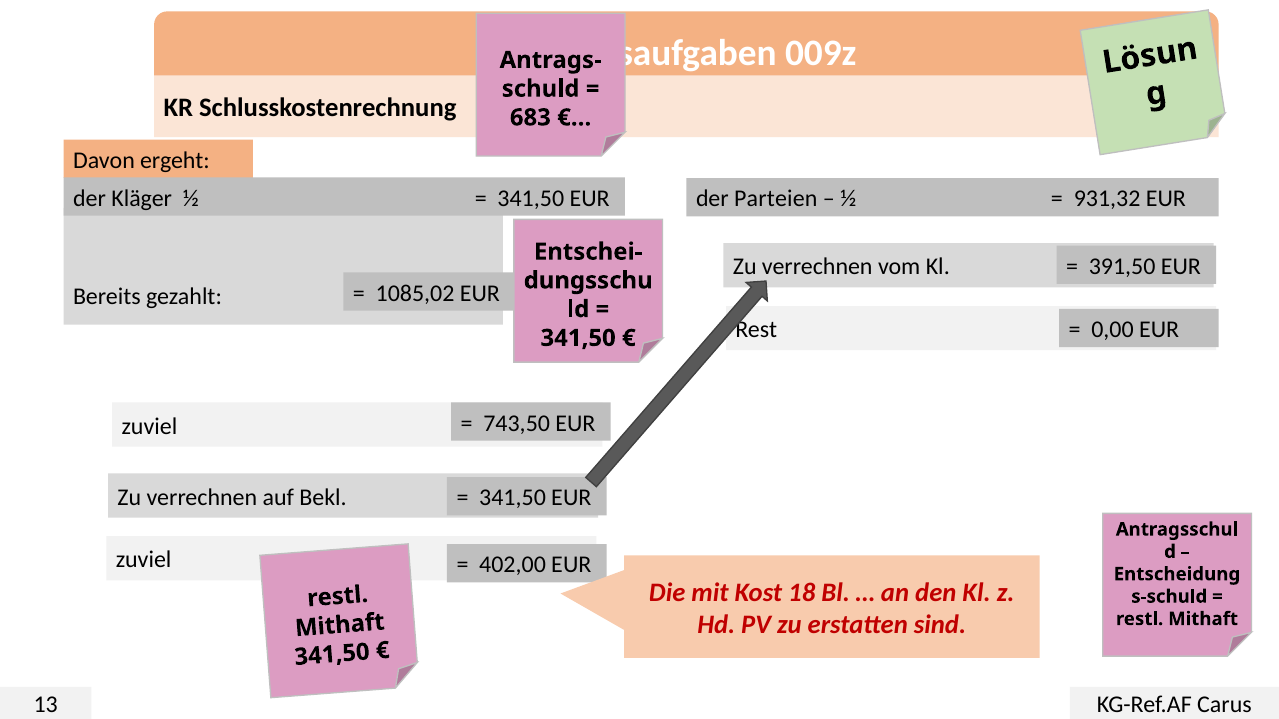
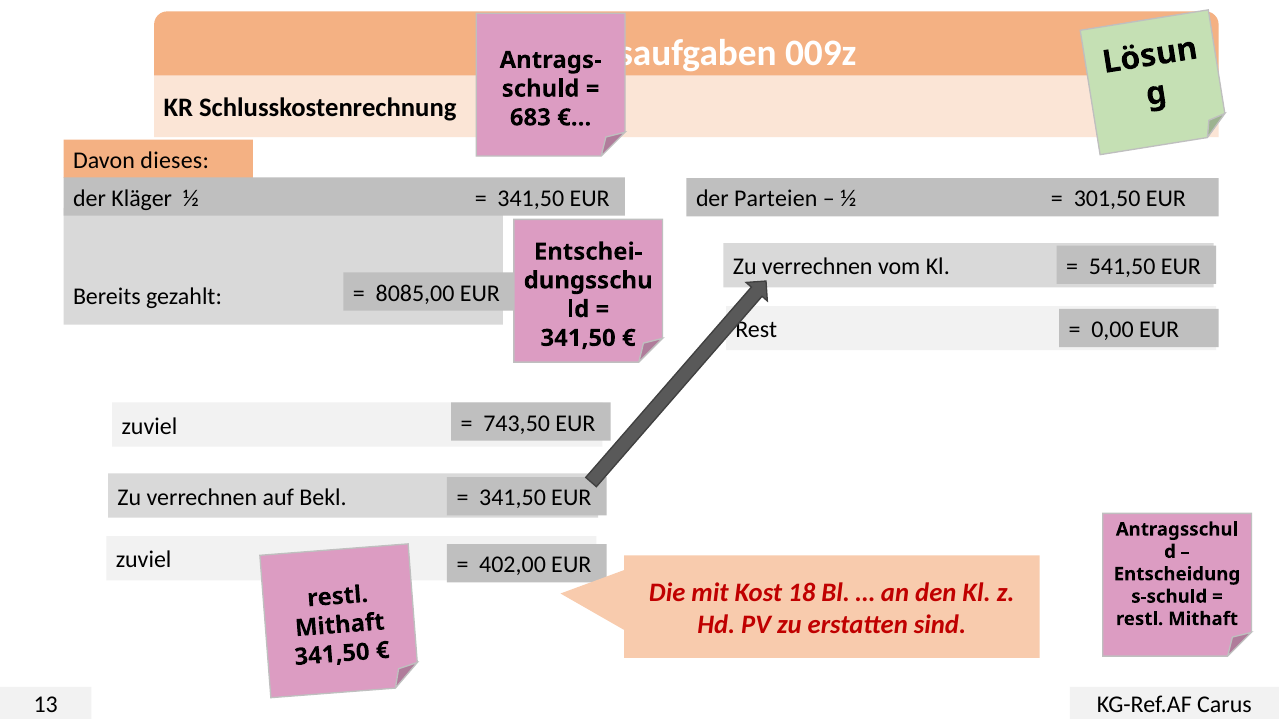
ergeht: ergeht -> dieses
931,32: 931,32 -> 301,50
391,50: 391,50 -> 541,50
1085,02: 1085,02 -> 8085,00
